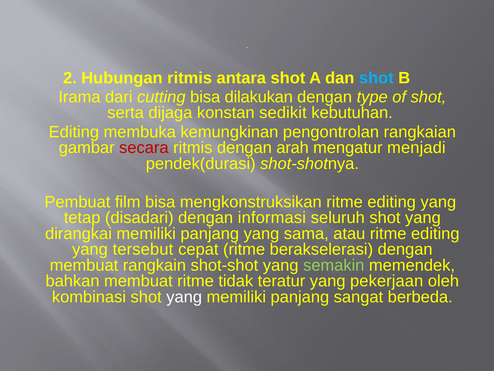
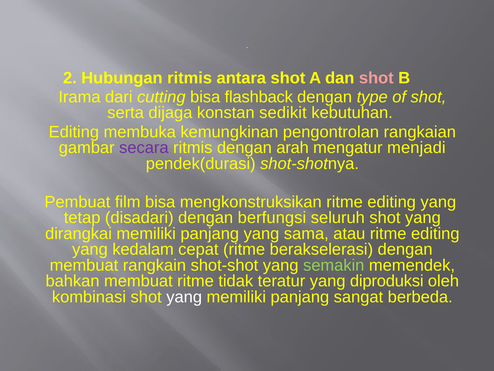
shot at (376, 78) colour: light blue -> pink
dilakukan: dilakukan -> flashback
secara colour: red -> purple
informasi: informasi -> berfungsi
tersebut: tersebut -> kedalam
pekerjaan: pekerjaan -> diproduksi
